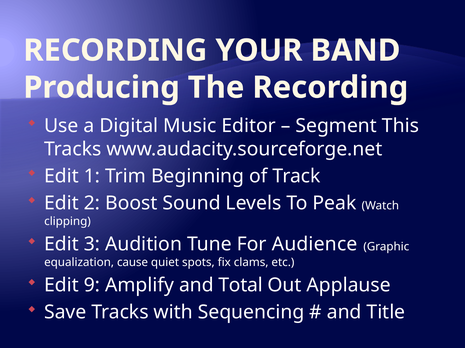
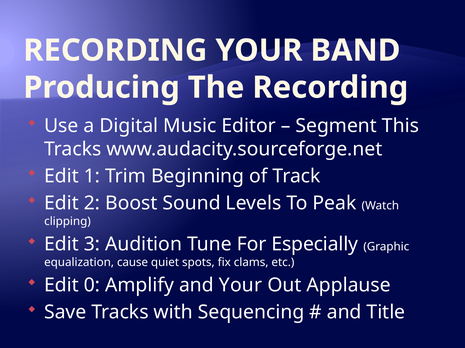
Audience: Audience -> Especially
9: 9 -> 0
and Total: Total -> Your
